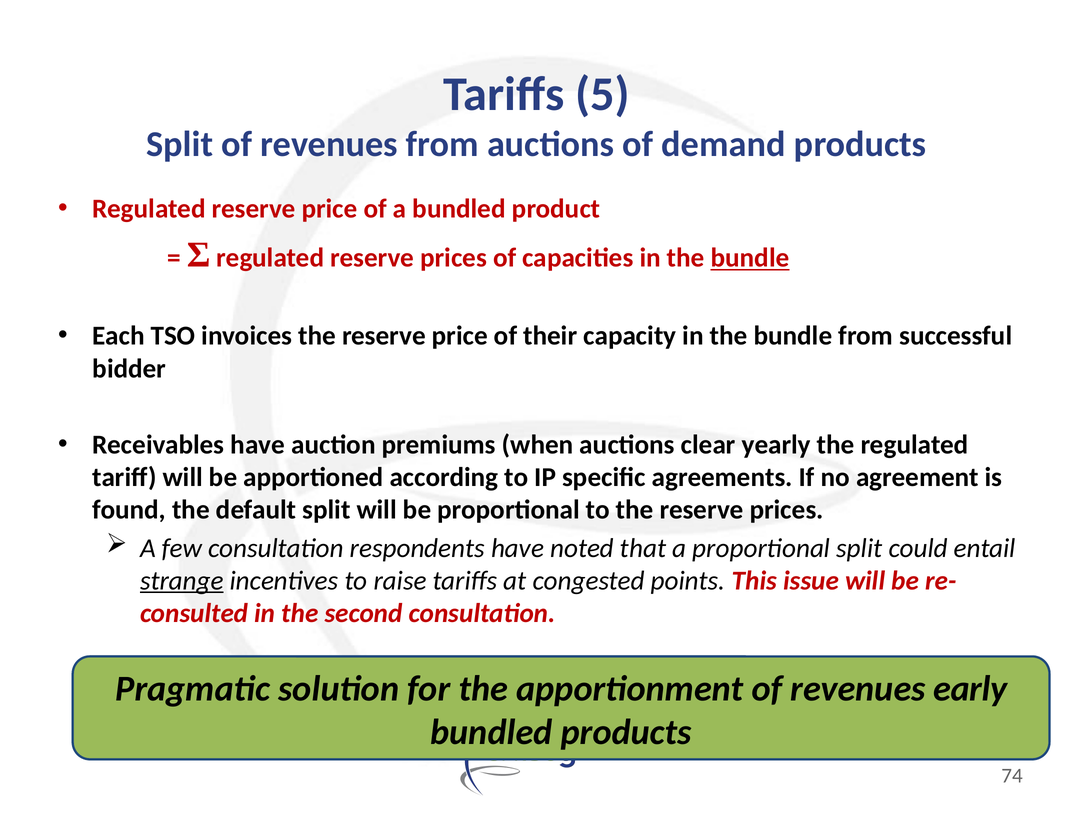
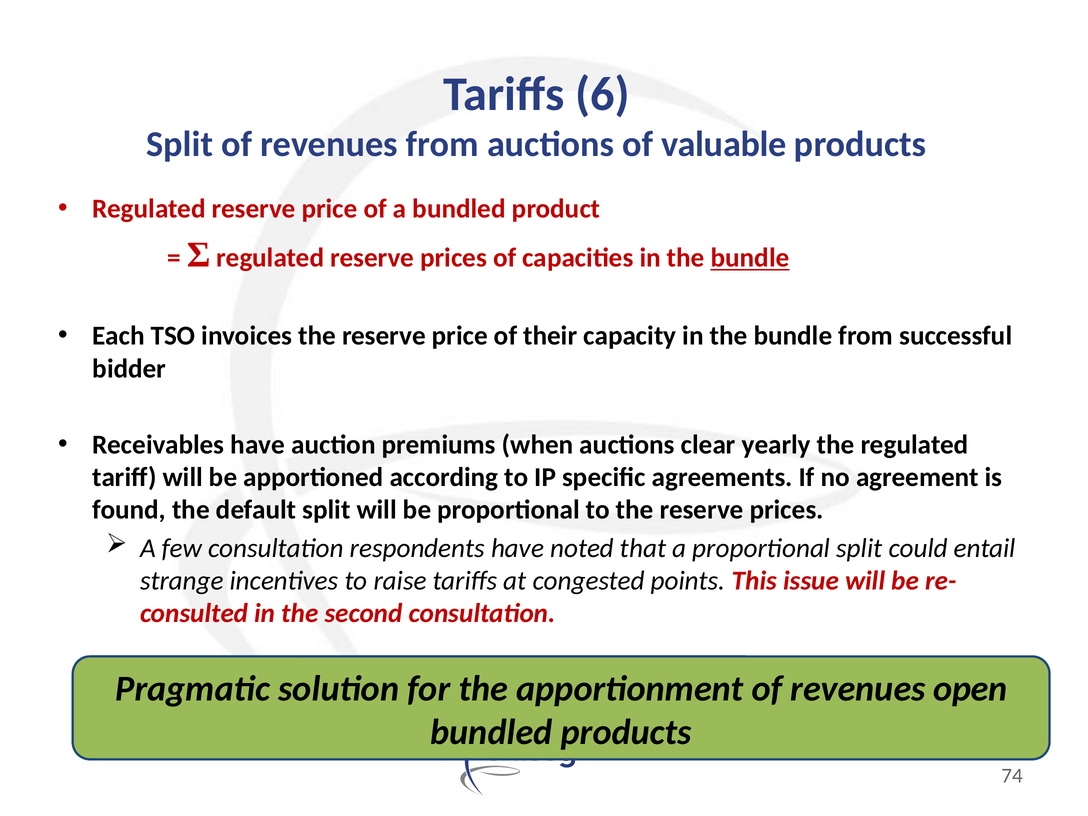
5: 5 -> 6
demand: demand -> valuable
strange underline: present -> none
early: early -> open
